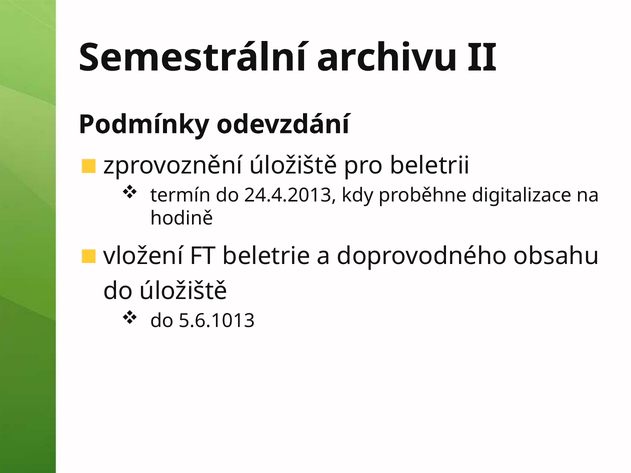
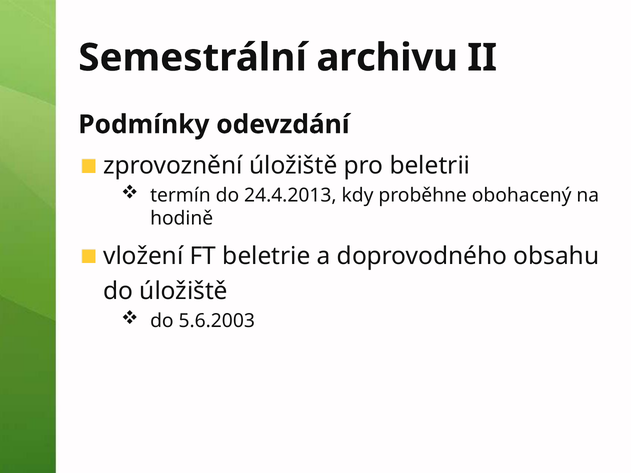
digitalizace: digitalizace -> obohacený
5.6.1013: 5.6.1013 -> 5.6.2003
